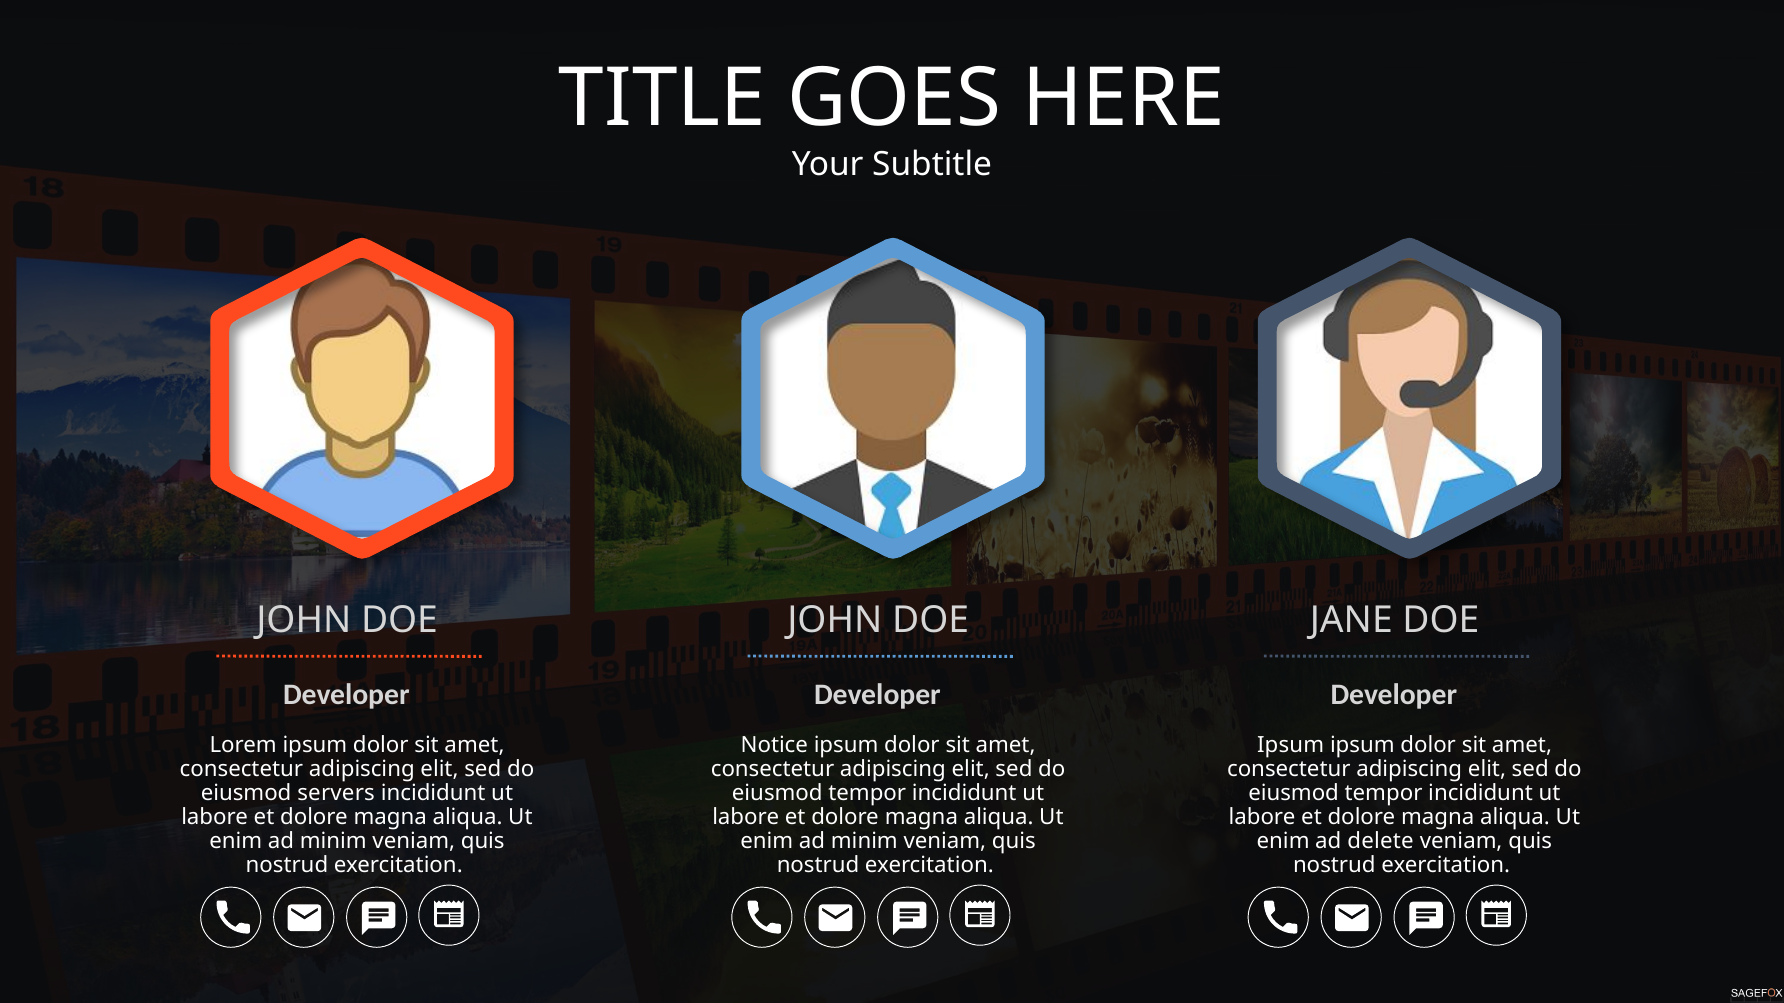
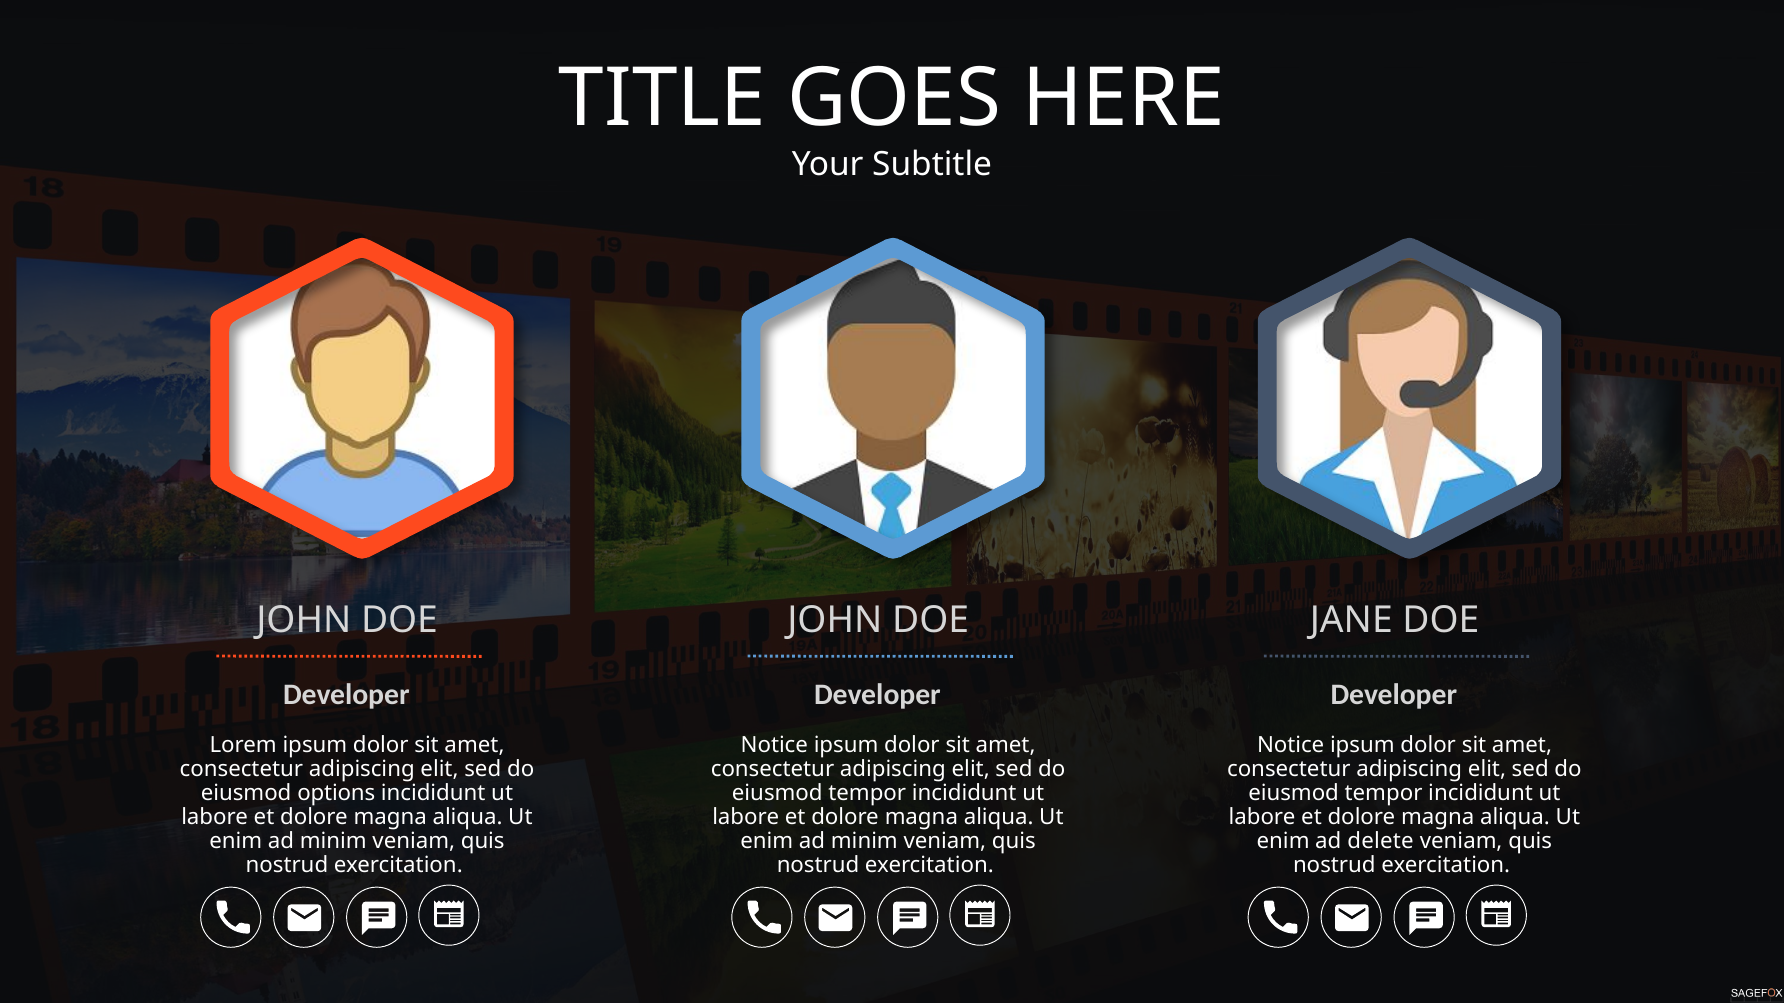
Ipsum at (1291, 745): Ipsum -> Notice
servers: servers -> options
